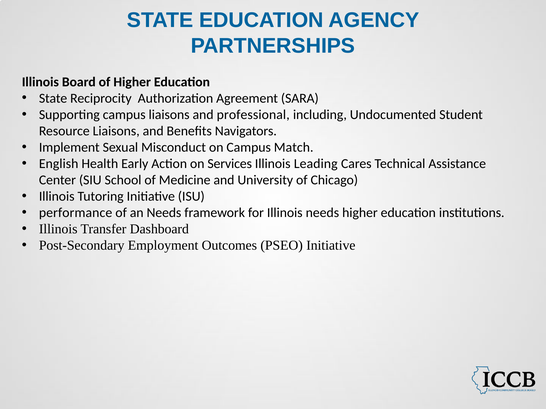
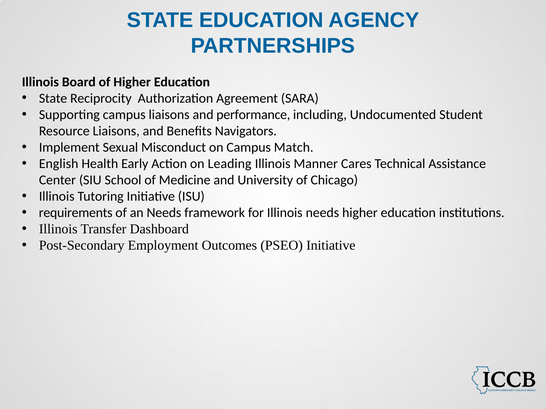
professional: professional -> performance
Services: Services -> Leading
Leading: Leading -> Manner
performance: performance -> requirements
